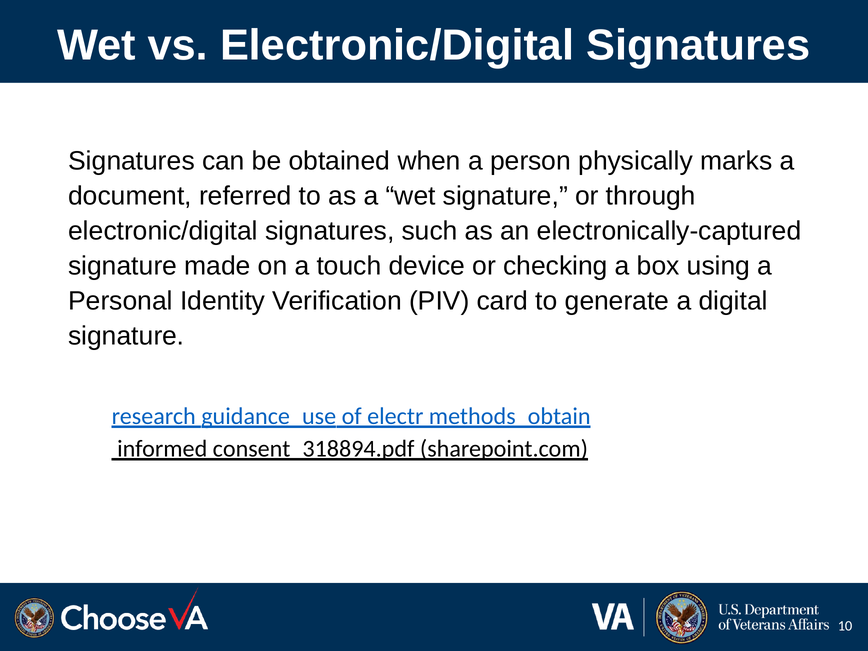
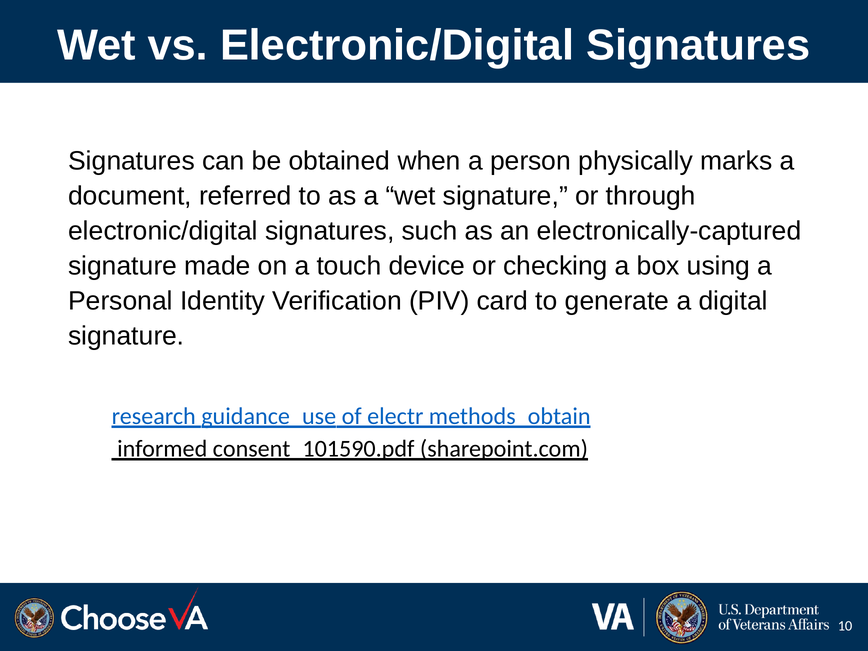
consent_318894.pdf: consent_318894.pdf -> consent_101590.pdf
